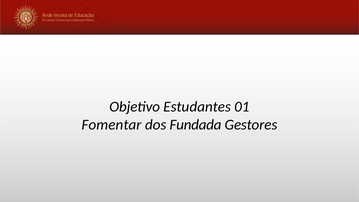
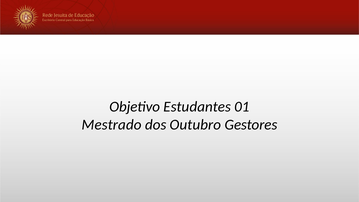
Fomentar: Fomentar -> Mestrado
Fundada: Fundada -> Outubro
